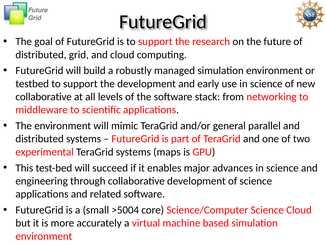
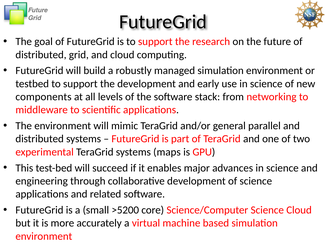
collaborative at (44, 97): collaborative -> components
>5004: >5004 -> >5200
